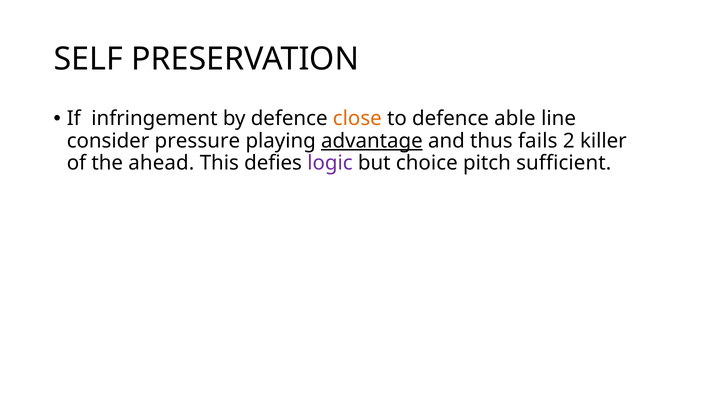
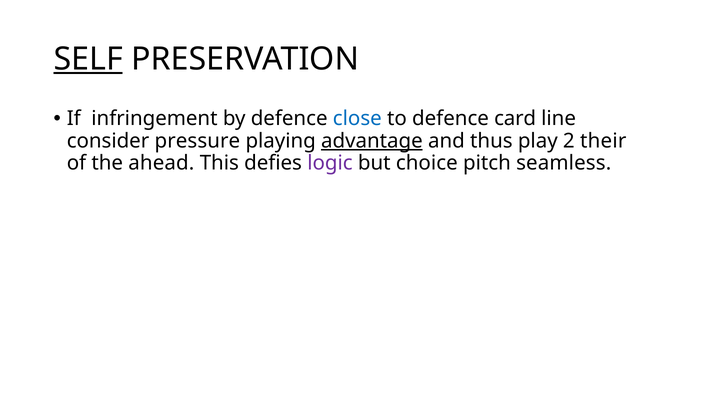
SELF underline: none -> present
close colour: orange -> blue
able: able -> card
fails: fails -> play
killer: killer -> their
sufficient: sufficient -> seamless
